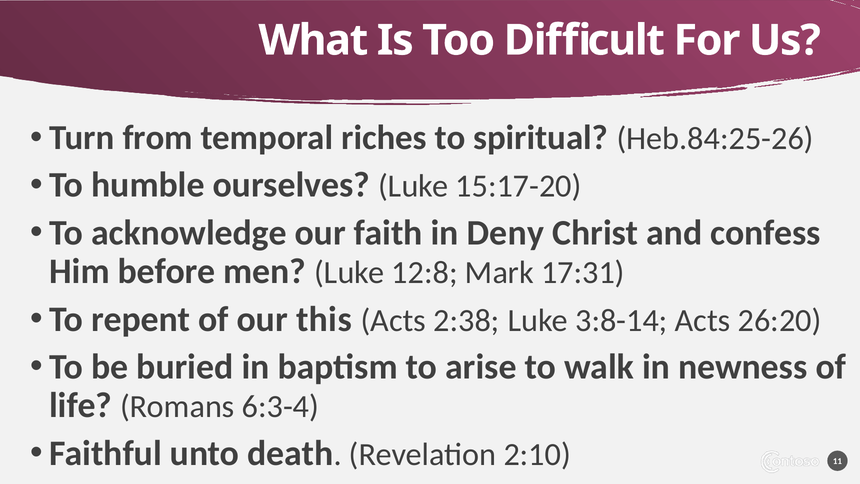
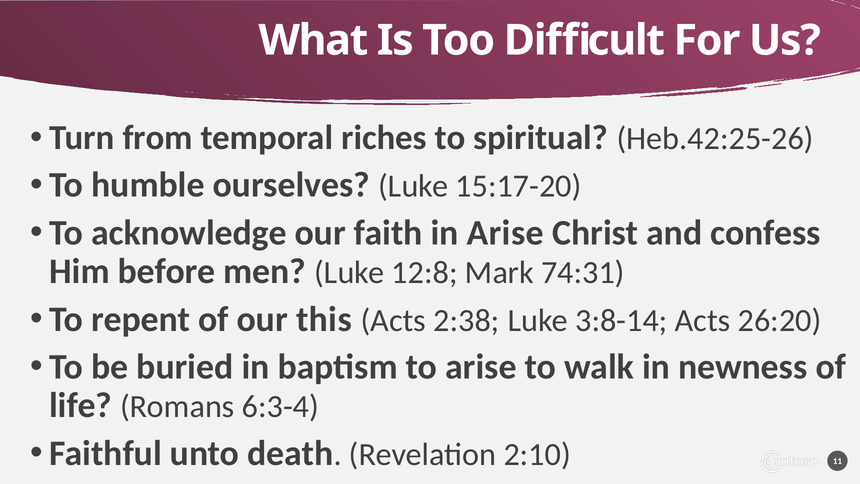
Heb.84:25-26: Heb.84:25-26 -> Heb.42:25-26
in Deny: Deny -> Arise
17:31: 17:31 -> 74:31
